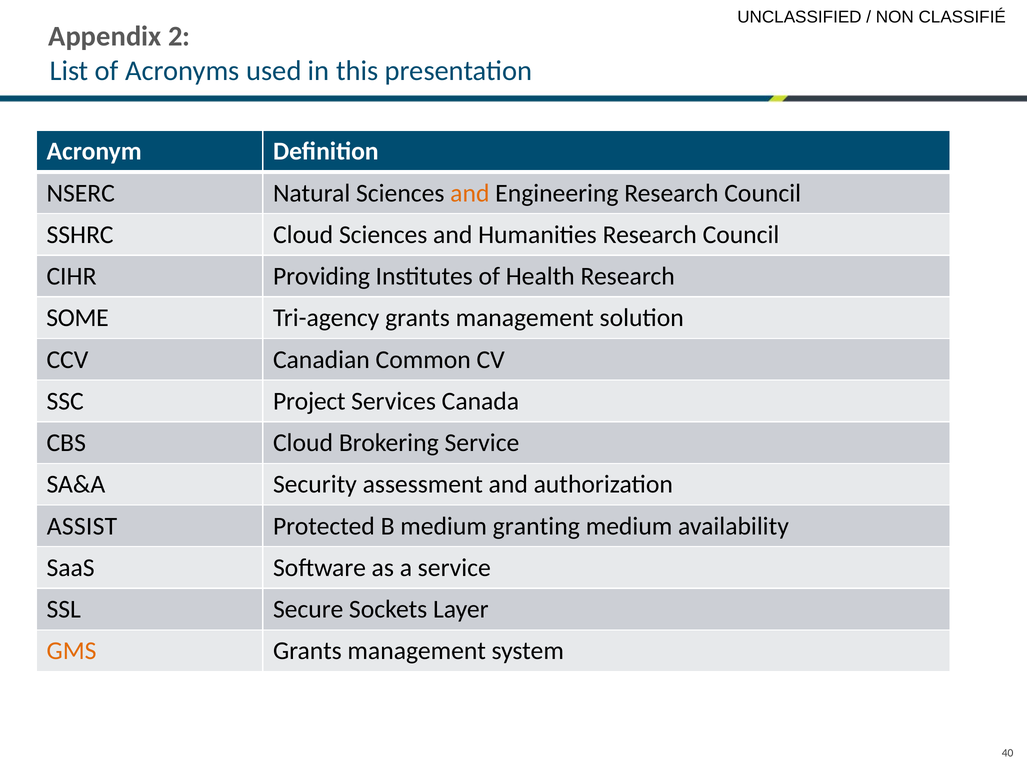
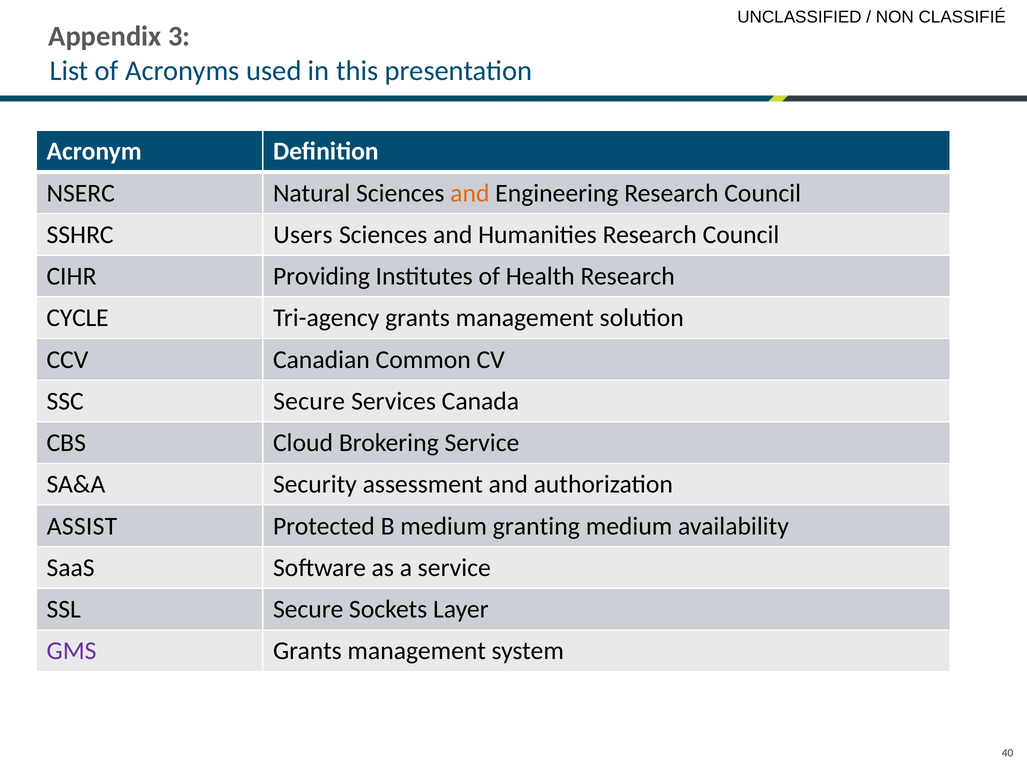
2: 2 -> 3
SSHRC Cloud: Cloud -> Users
SOME: SOME -> CYCLE
SSC Project: Project -> Secure
GMS colour: orange -> purple
